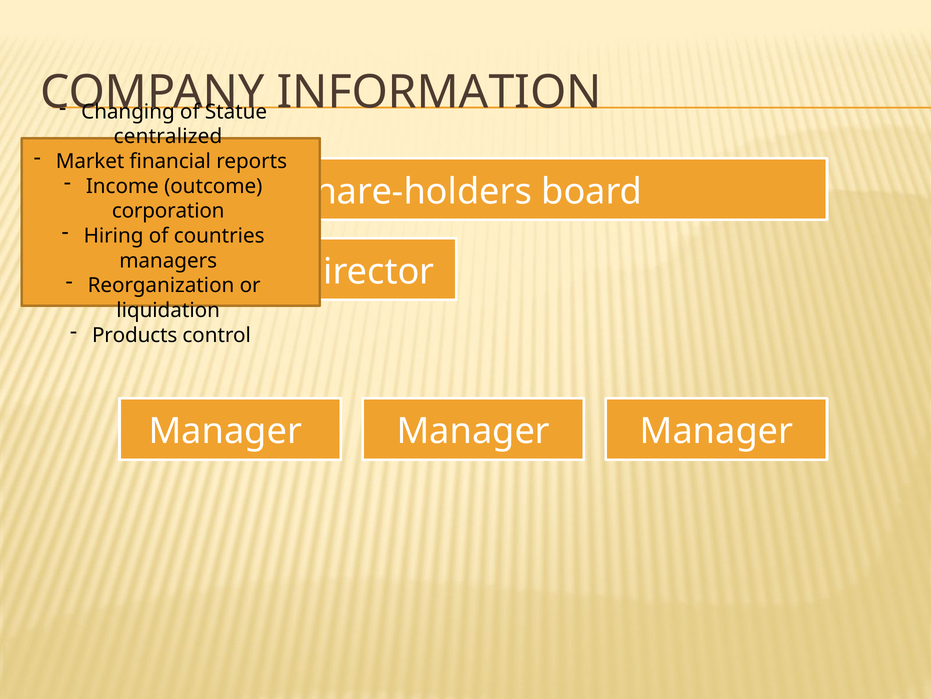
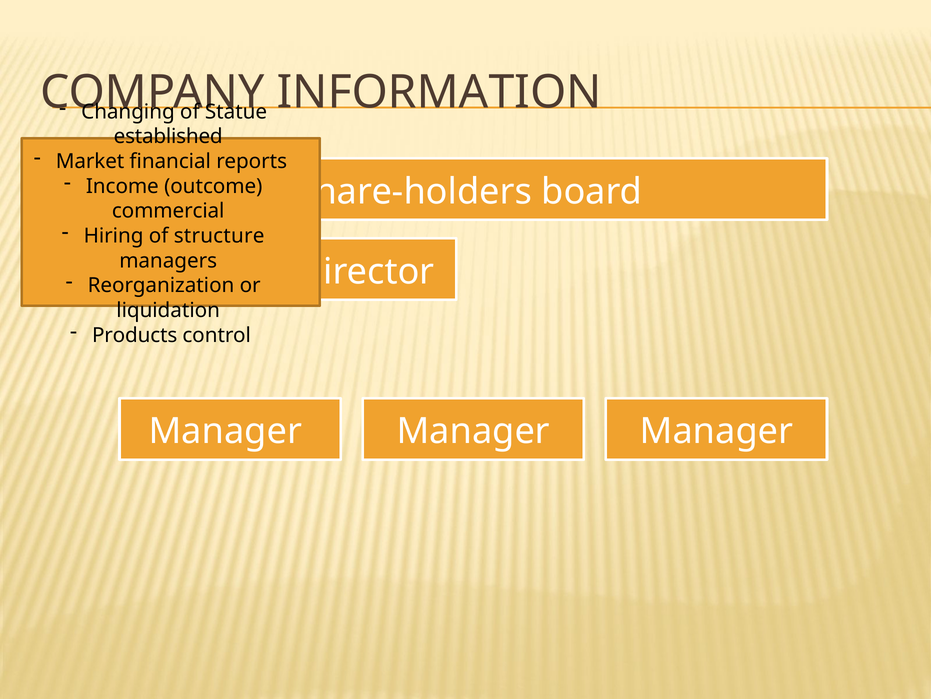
centralized: centralized -> established
corporation: corporation -> commercial
countries: countries -> structure
